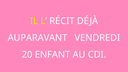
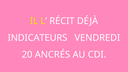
AUPARAVANT: AUPARAVANT -> INDICATEURS
ENFANT: ENFANT -> ANCRÉS
